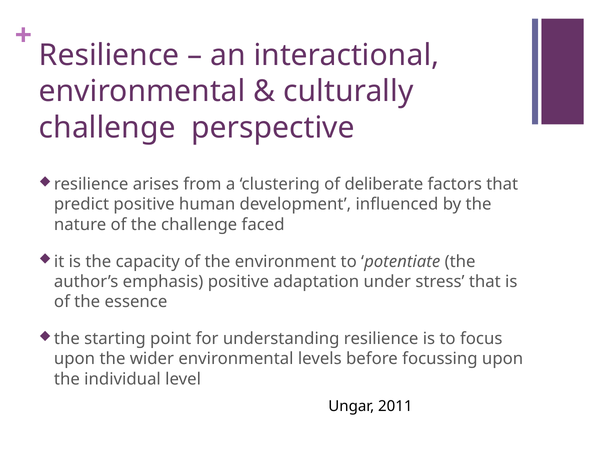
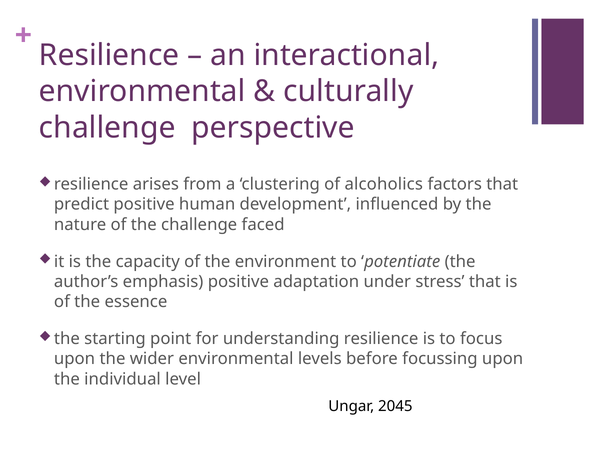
deliberate: deliberate -> alcoholics
2011: 2011 -> 2045
